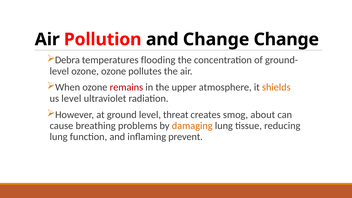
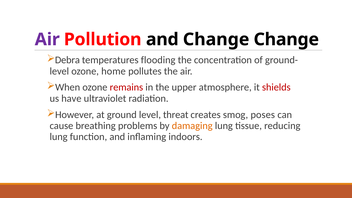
Air at (47, 39) colour: black -> purple
ozone ozone: ozone -> home
shields colour: orange -> red
us level: level -> have
about: about -> poses
prevent: prevent -> indoors
